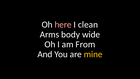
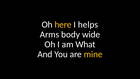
here colour: pink -> yellow
clean: clean -> helps
From: From -> What
